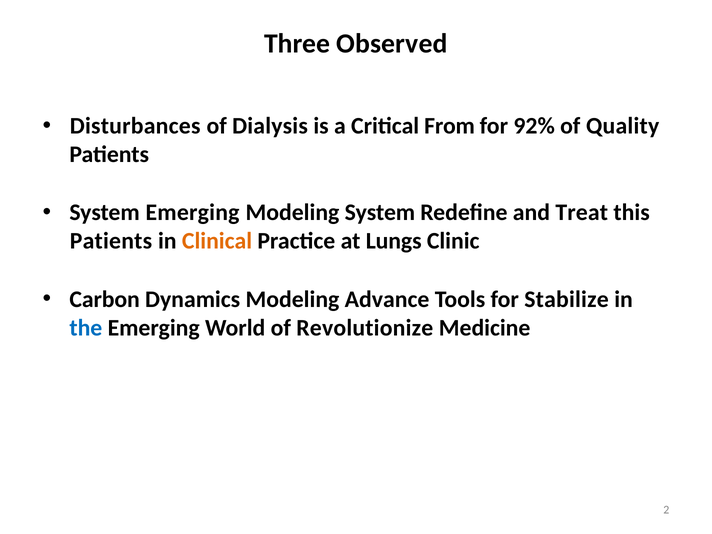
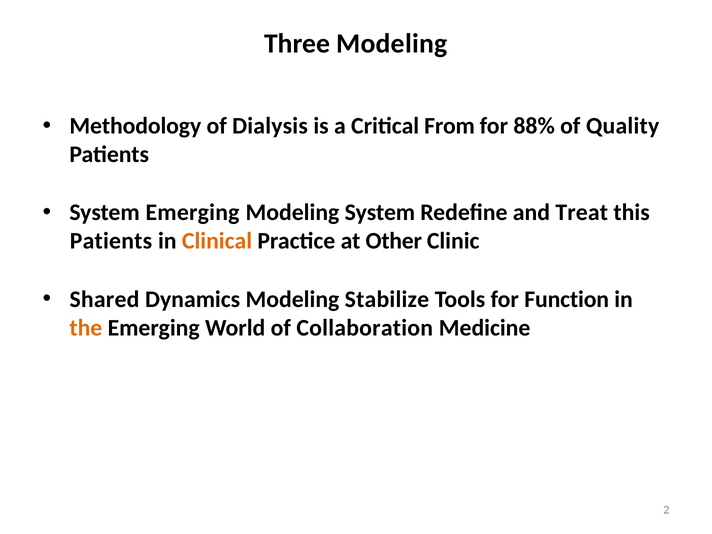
Three Observed: Observed -> Modeling
Disturbances: Disturbances -> Methodology
92%: 92% -> 88%
Lungs: Lungs -> Other
Carbon: Carbon -> Shared
Advance: Advance -> Stabilize
Stabilize: Stabilize -> Function
the colour: blue -> orange
Revolutionize: Revolutionize -> Collaboration
